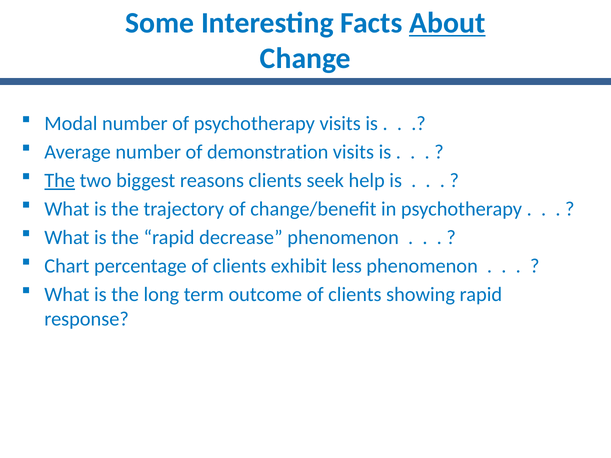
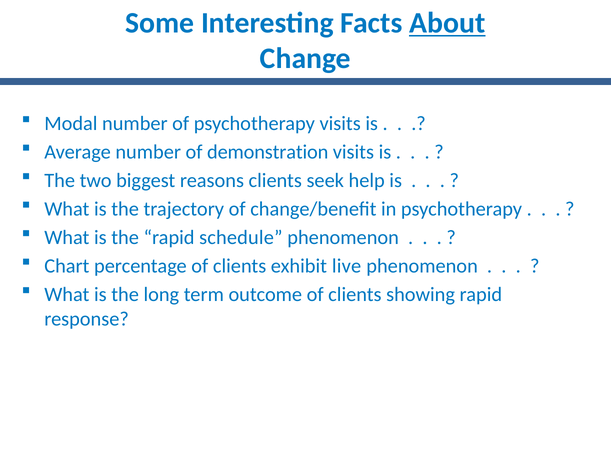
The at (60, 181) underline: present -> none
decrease: decrease -> schedule
less: less -> live
